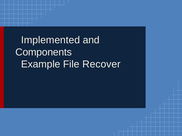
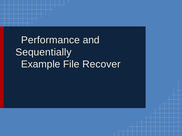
Implemented: Implemented -> Performance
Components: Components -> Sequentially
